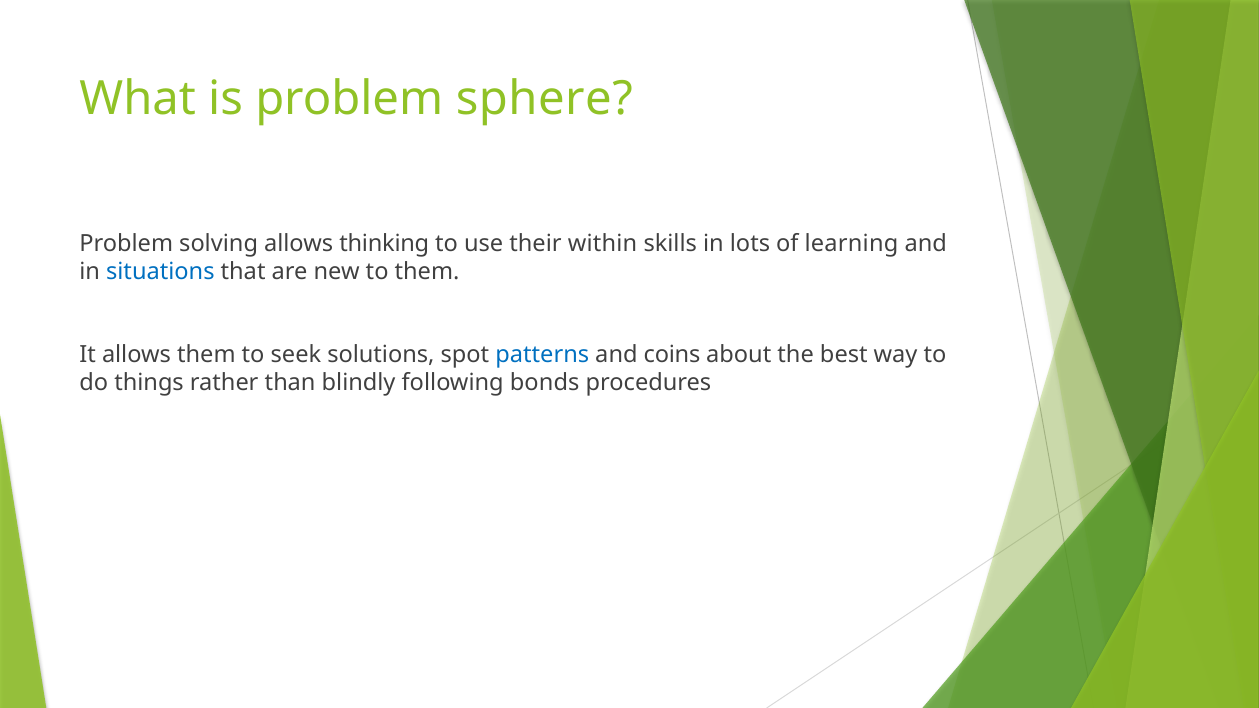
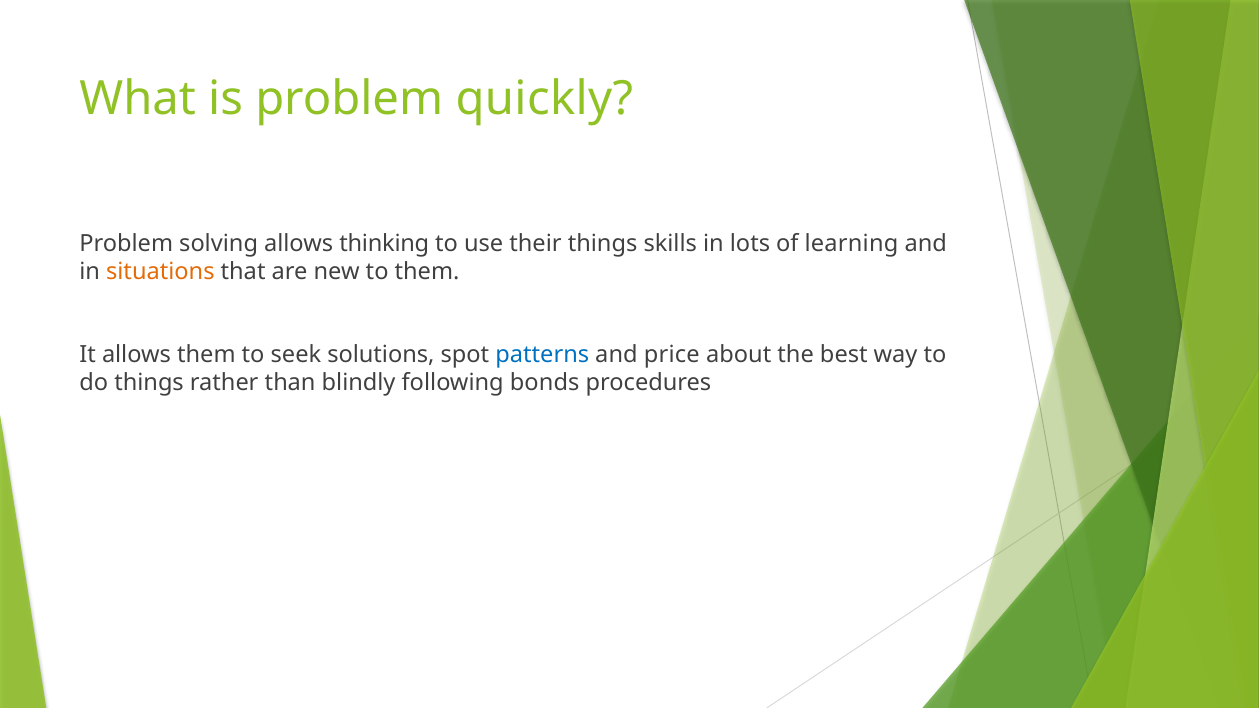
sphere: sphere -> quickly
their within: within -> things
situations colour: blue -> orange
coins: coins -> price
